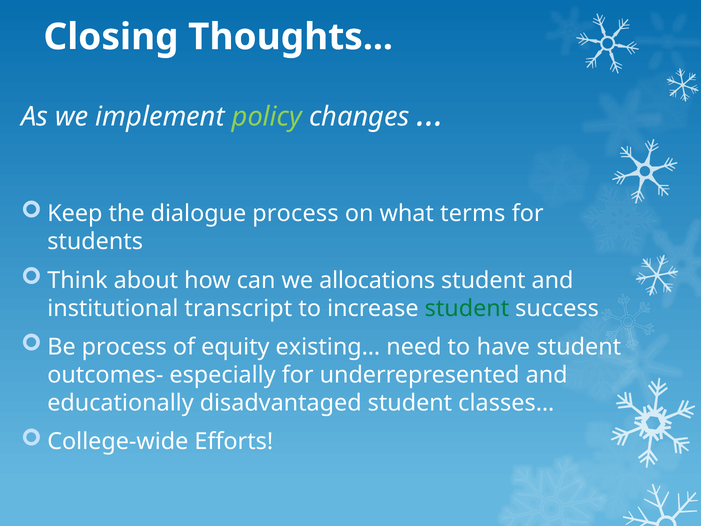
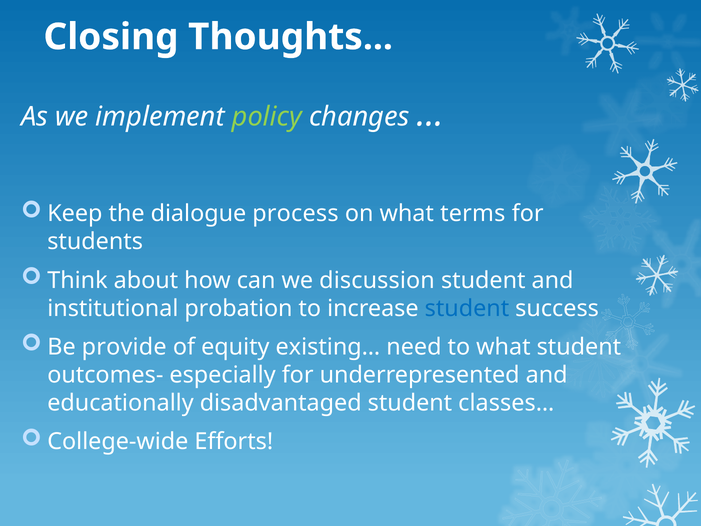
allocations: allocations -> discussion
transcript: transcript -> probation
student at (467, 308) colour: green -> blue
Be process: process -> provide
to have: have -> what
